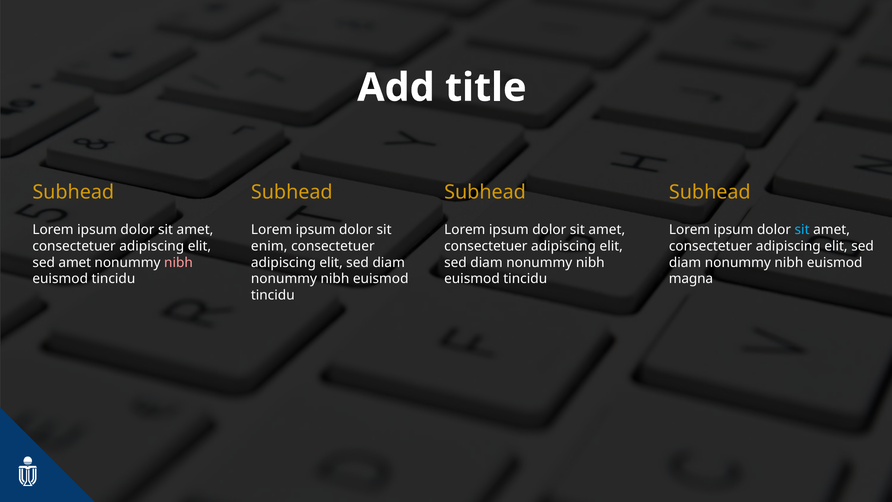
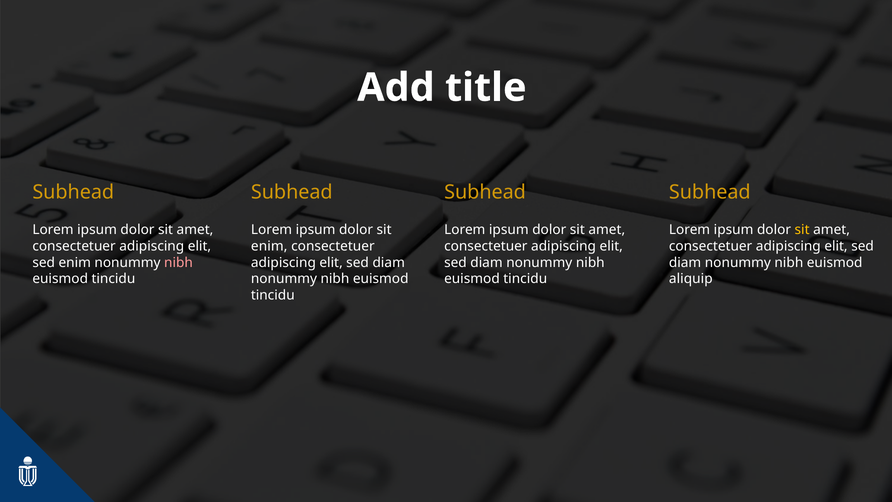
sit at (802, 230) colour: light blue -> yellow
sed amet: amet -> enim
magna: magna -> aliquip
